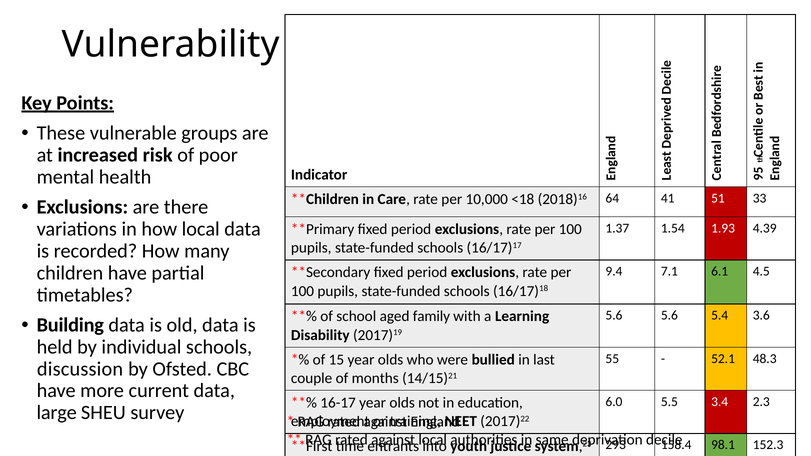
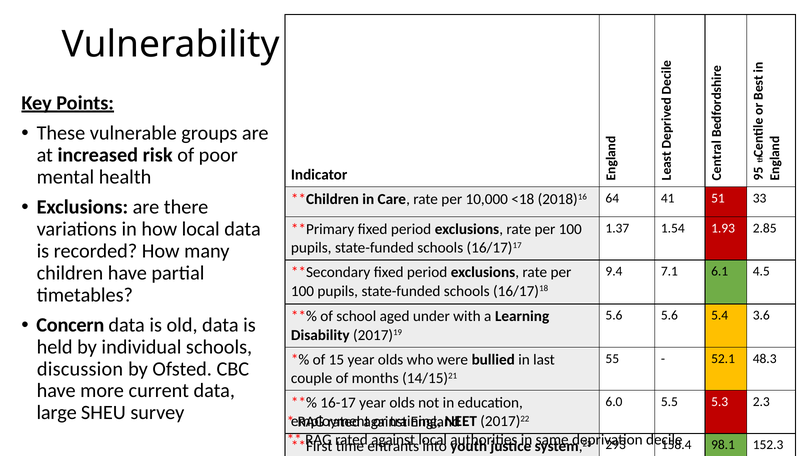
4.39: 4.39 -> 2.85
family: family -> under
Building: Building -> Concern
3.4: 3.4 -> 5.3
